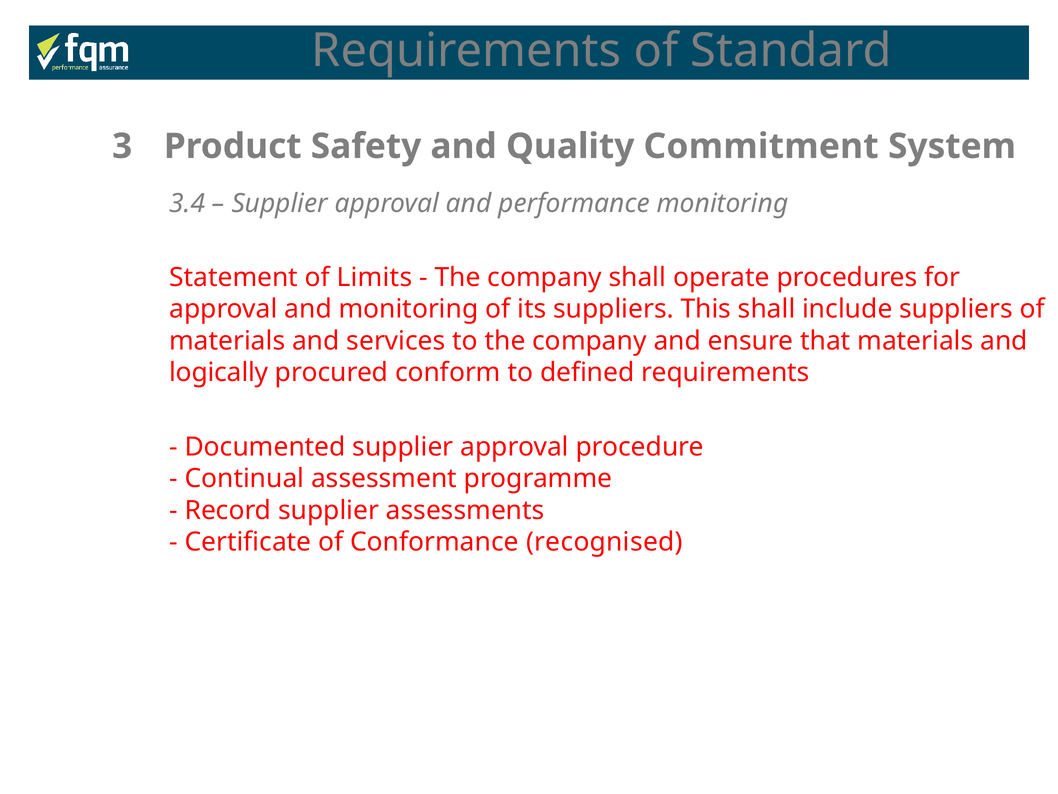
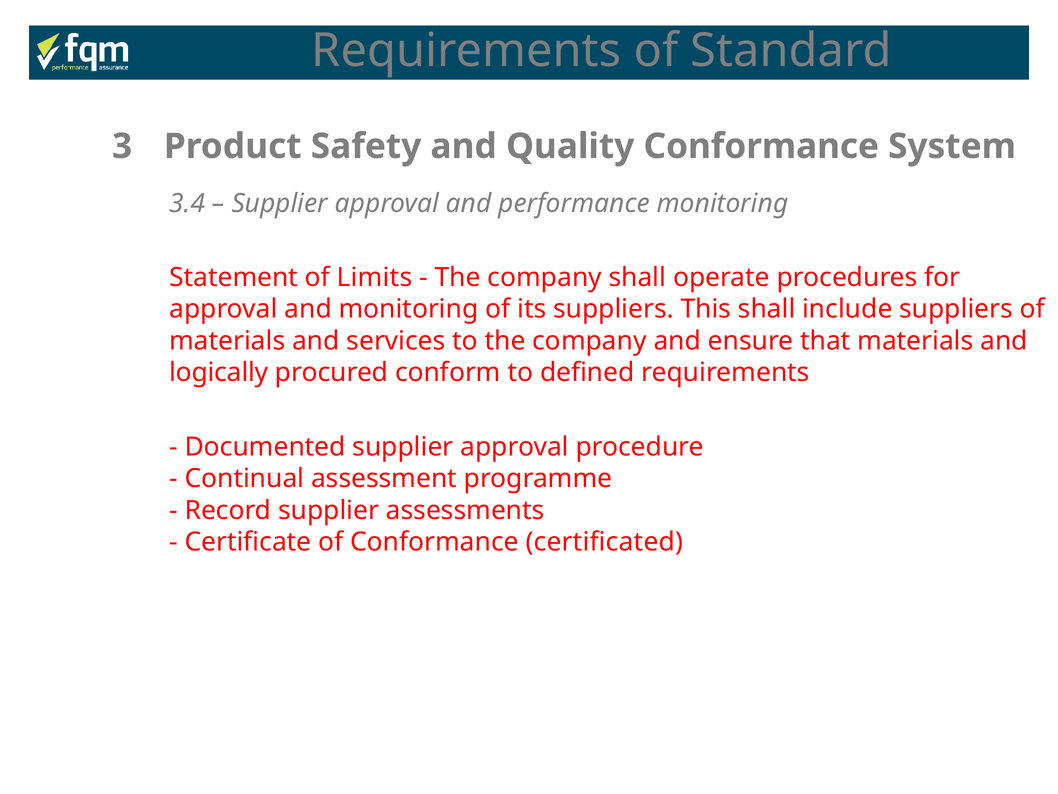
Quality Commitment: Commitment -> Conformance
recognised: recognised -> certificated
